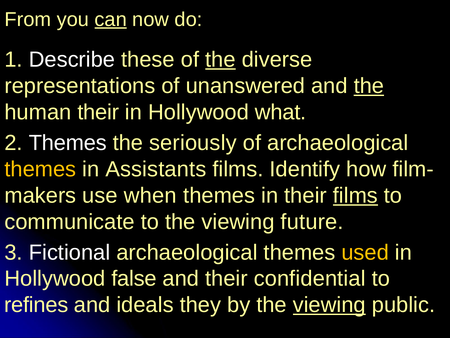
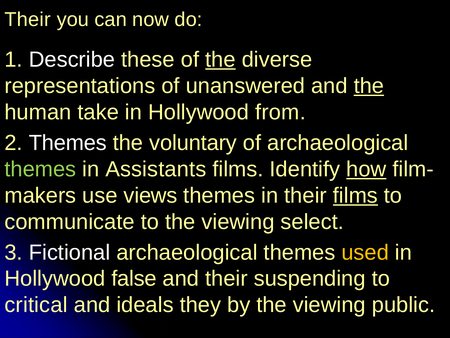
From at (28, 19): From -> Their
can underline: present -> none
human their: their -> take
what: what -> from
seriously: seriously -> voluntary
themes at (40, 169) colour: yellow -> light green
how underline: none -> present
when: when -> views
future: future -> select
confidential: confidential -> suspending
refines: refines -> critical
viewing at (329, 305) underline: present -> none
